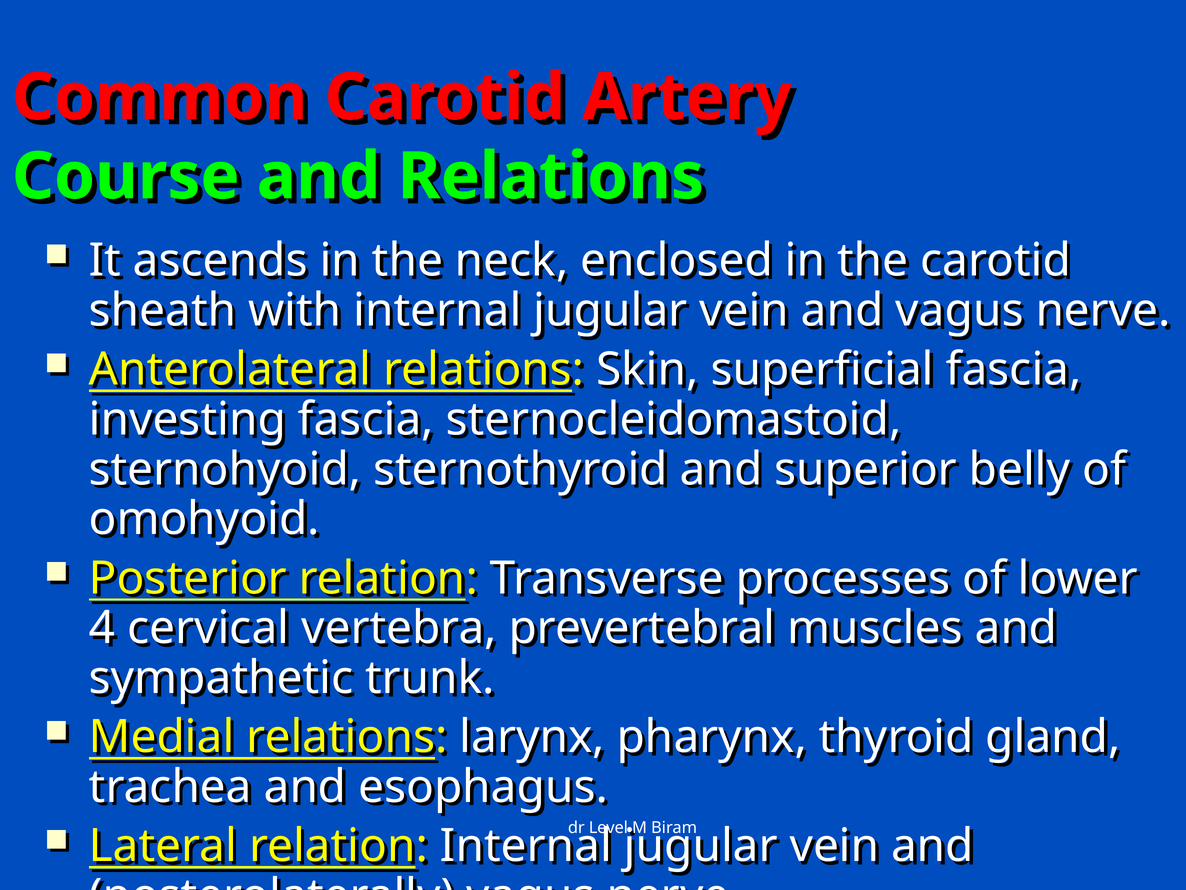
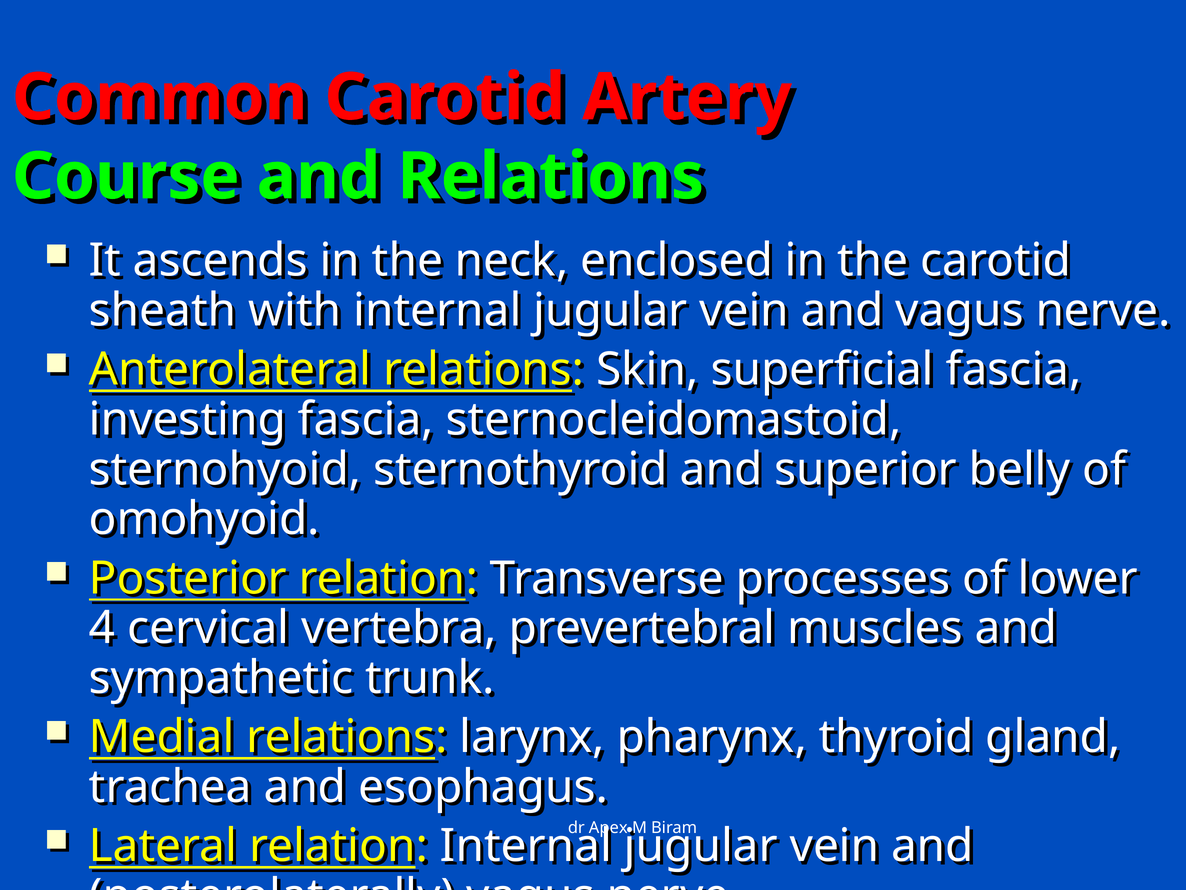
Level: Level -> Apex
